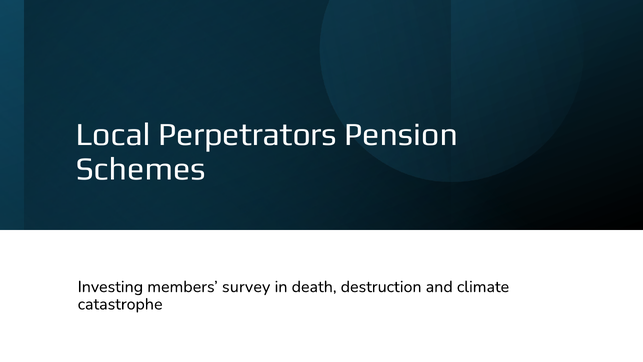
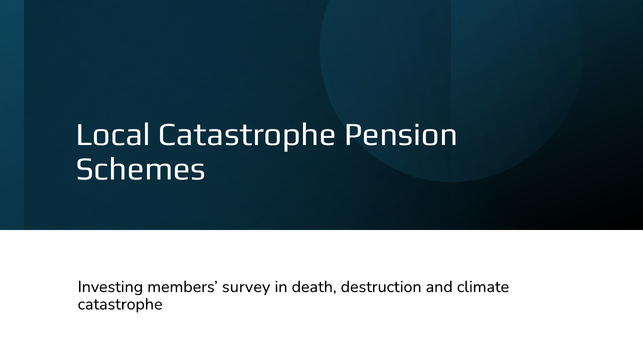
Local Perpetrators: Perpetrators -> Catastrophe
